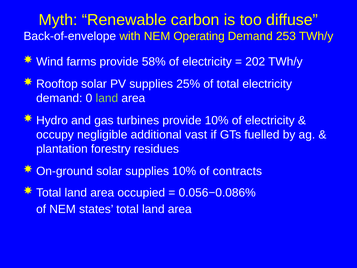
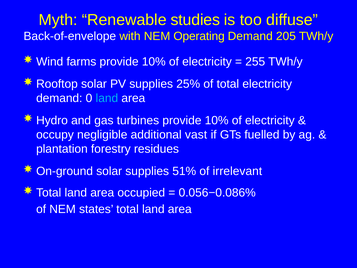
carbon: carbon -> studies
253: 253 -> 205
farms provide 58%: 58% -> 10%
202: 202 -> 255
land at (107, 98) colour: light green -> light blue
supplies 10%: 10% -> 51%
contracts: contracts -> irrelevant
